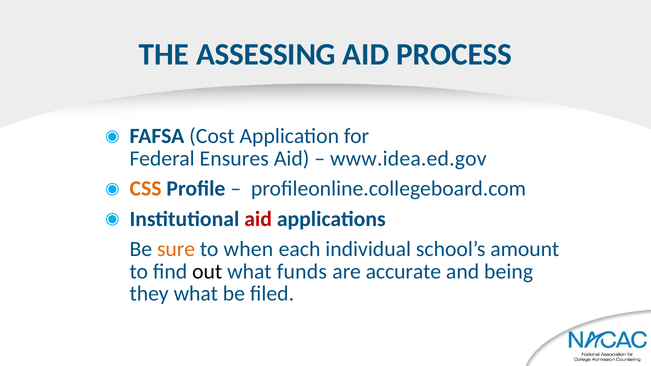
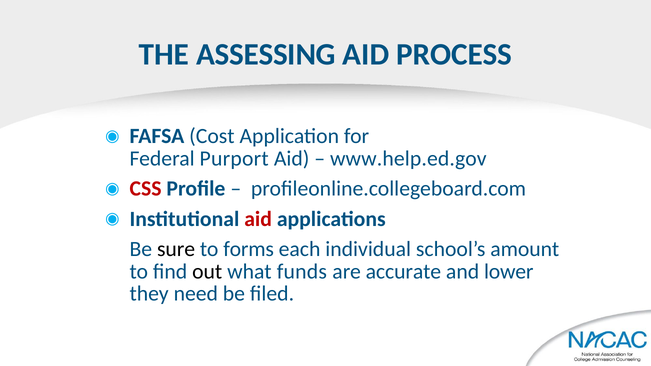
Ensures: Ensures -> Purport
www.idea.ed.gov: www.idea.ed.gov -> www.help.ed.gov
CSS colour: orange -> red
sure colour: orange -> black
when: when -> forms
being: being -> lower
they what: what -> need
